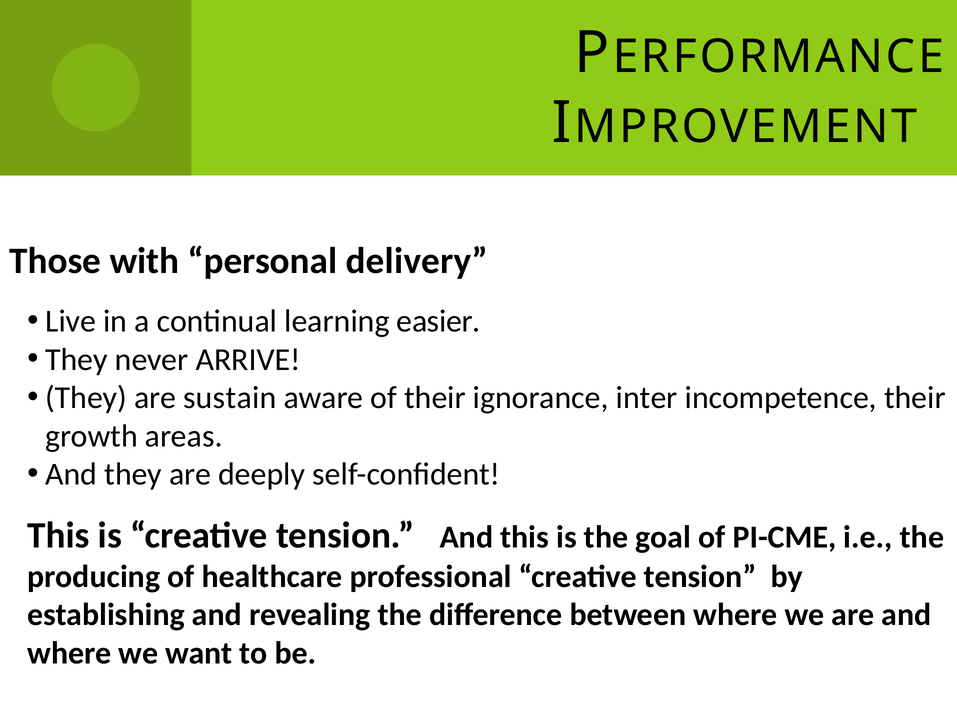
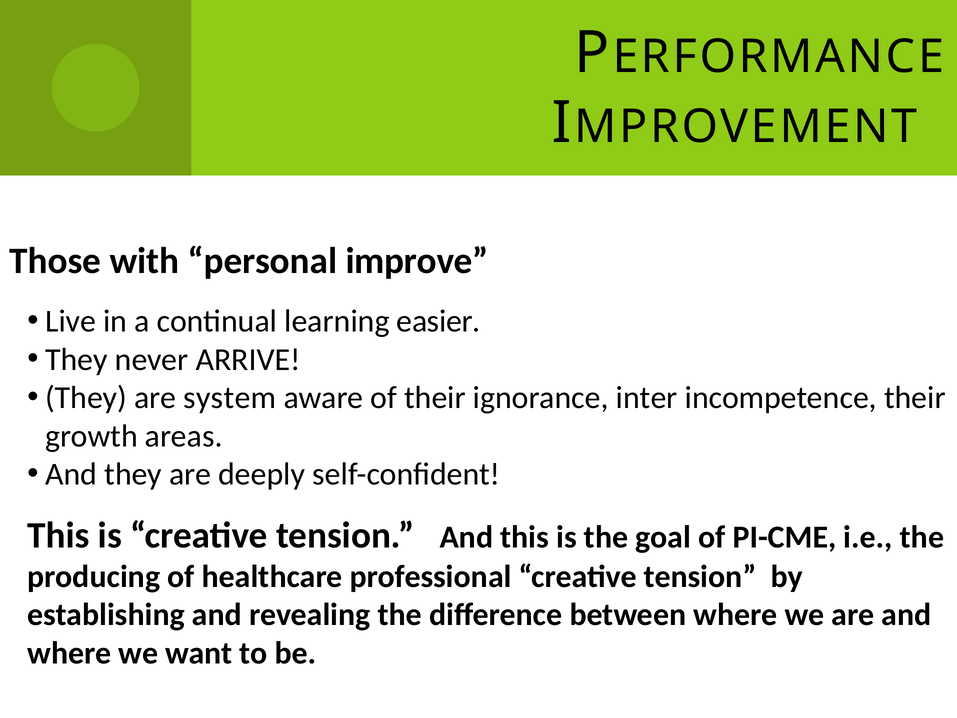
delivery: delivery -> improve
sustain: sustain -> system
